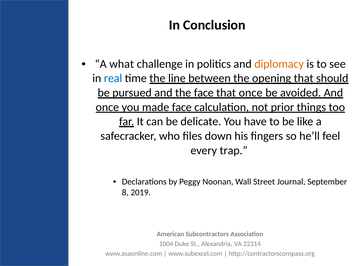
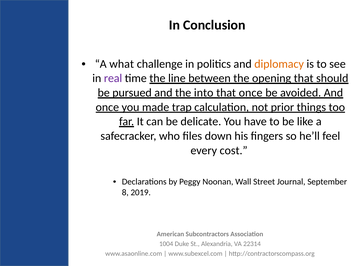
real colour: blue -> purple
the face: face -> into
made face: face -> trap
trap: trap -> cost
